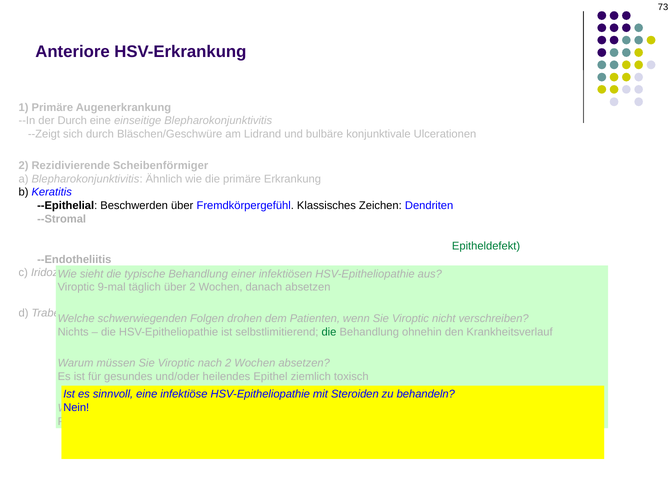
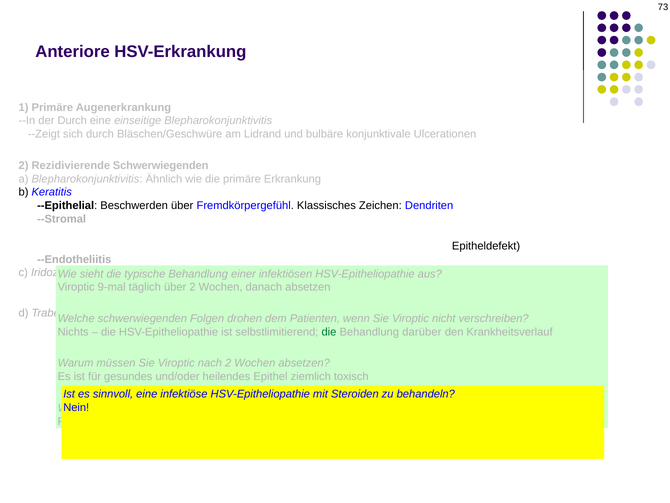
Rezidivierende Scheibenförmiger: Scheibenförmiger -> Schwerwiegenden
Epitheldefekt colour: green -> black
ohnehin: ohnehin -> darüber
